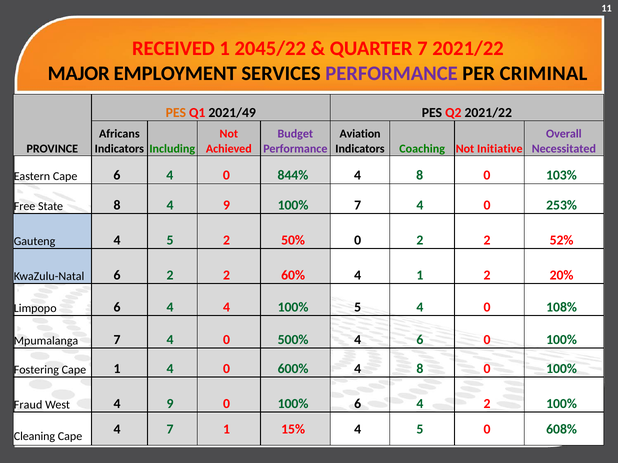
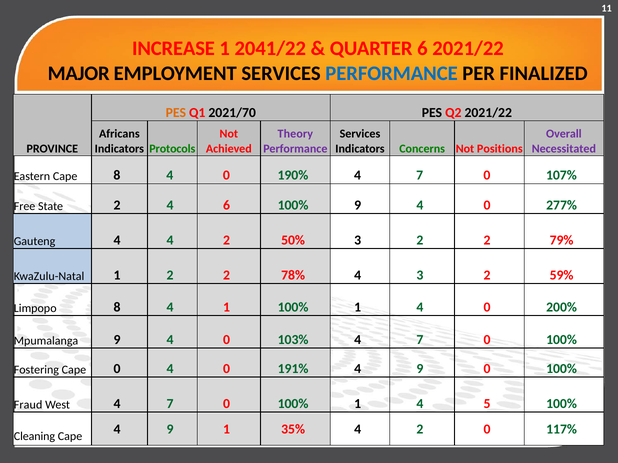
RECEIVED: RECEIVED -> INCREASE
2045/22: 2045/22 -> 2041/22
QUARTER 7: 7 -> 6
PERFORMANCE at (392, 73) colour: purple -> blue
CRIMINAL: CRIMINAL -> FINALIZED
2021/49: 2021/49 -> 2021/70
Budget: Budget -> Theory
Aviation at (360, 134): Aviation -> Services
Including: Including -> Protocols
Coaching: Coaching -> Concerns
Initiative: Initiative -> Positions
Cape 6: 6 -> 8
844%: 844% -> 190%
8 at (420, 176): 8 -> 7
103%: 103% -> 107%
State 8: 8 -> 2
9 at (227, 206): 9 -> 6
100% 7: 7 -> 9
253%: 253% -> 277%
Gauteng 4 5: 5 -> 4
50% 0: 0 -> 3
52%: 52% -> 79%
KwaZulu-Natal 6: 6 -> 1
60%: 60% -> 78%
4 1: 1 -> 3
20%: 20% -> 59%
Limpopo 6: 6 -> 8
4 4: 4 -> 1
5 at (358, 308): 5 -> 1
108%: 108% -> 200%
Mpumalanga 7: 7 -> 9
500%: 500% -> 103%
6 at (420, 340): 6 -> 7
Cape 1: 1 -> 0
600%: 600% -> 191%
8 at (420, 369): 8 -> 9
West 4 9: 9 -> 7
0 100% 6: 6 -> 1
4 2: 2 -> 5
7 at (170, 429): 7 -> 9
15%: 15% -> 35%
5 at (420, 429): 5 -> 2
608%: 608% -> 117%
